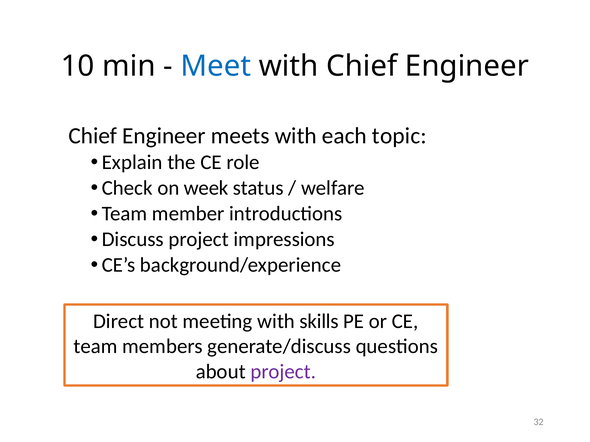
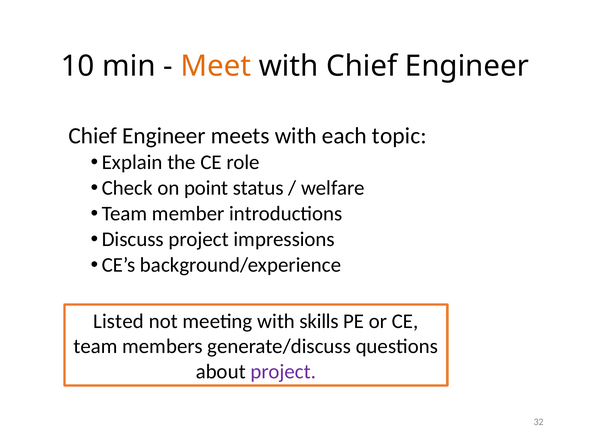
Meet colour: blue -> orange
week: week -> point
Direct: Direct -> Listed
